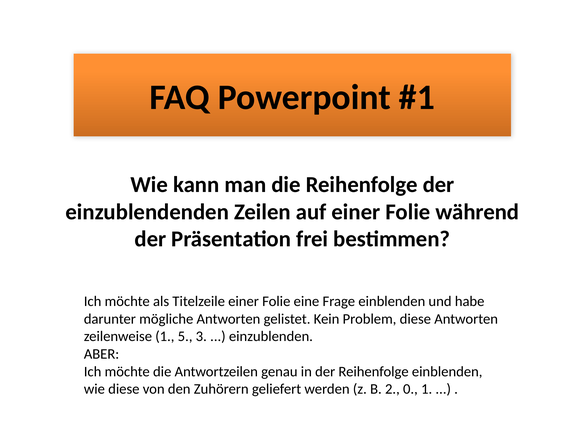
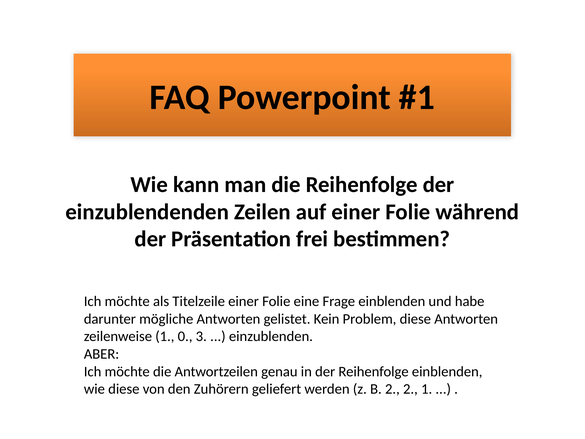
5: 5 -> 0
2 0: 0 -> 2
